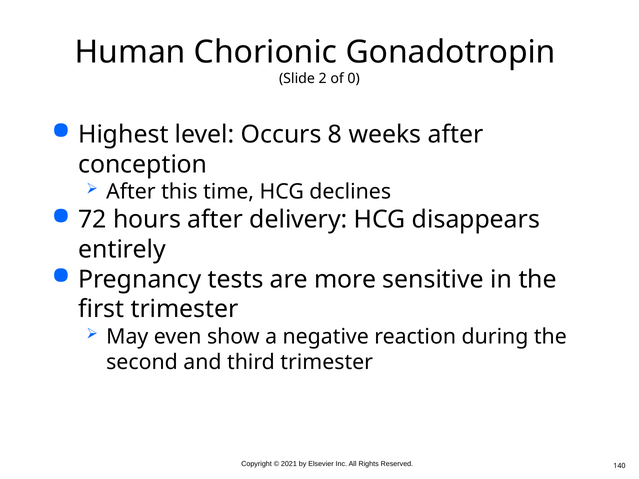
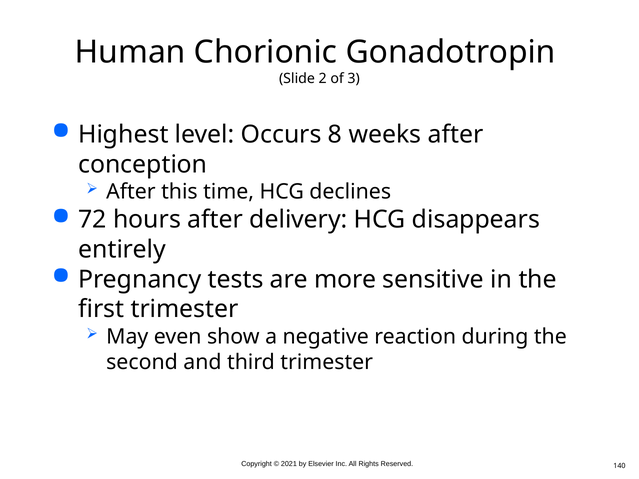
0: 0 -> 3
